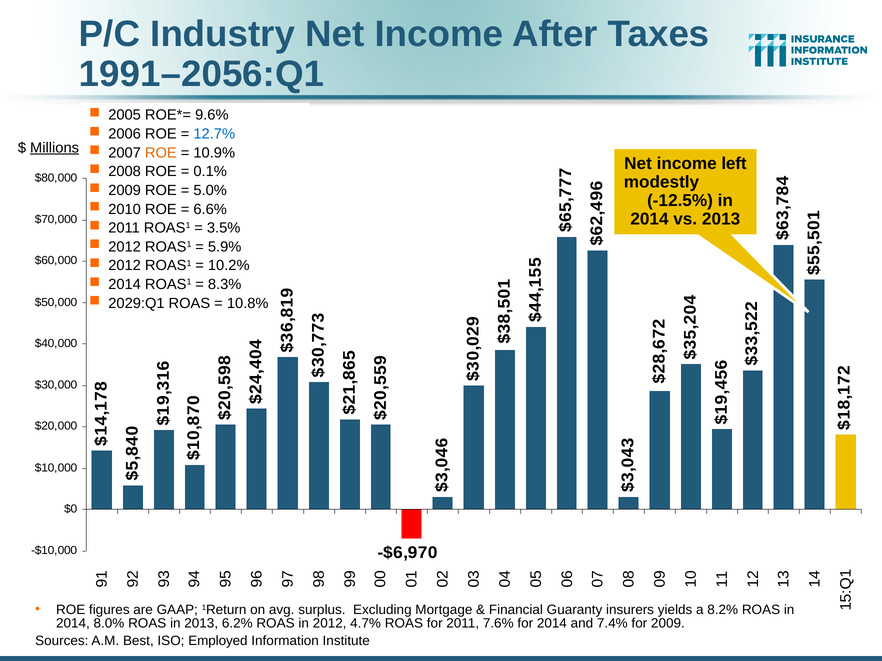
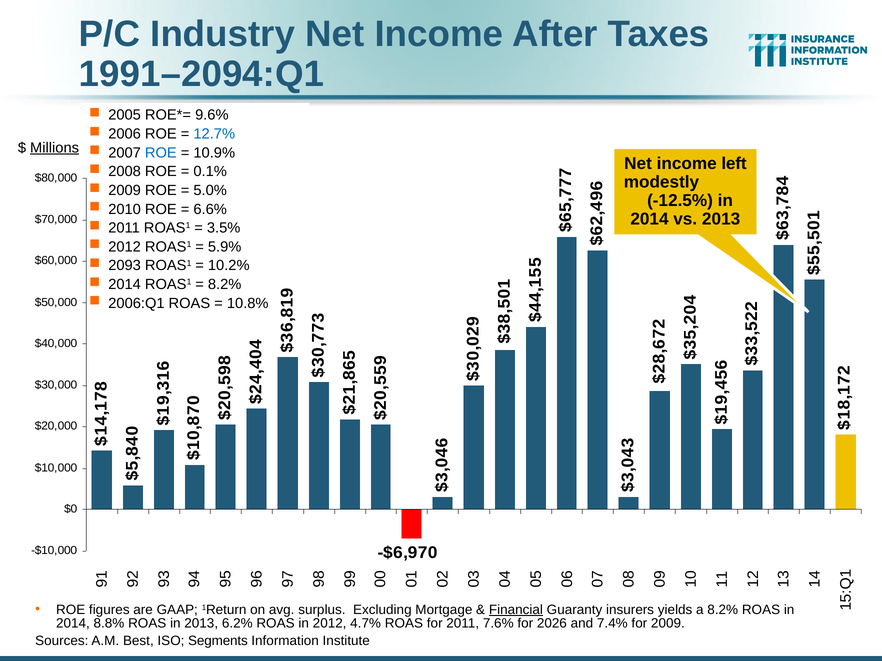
1991–2056:Q1: 1991–2056:Q1 -> 1991–2094:Q1
ROE at (161, 153) colour: orange -> blue
2012 at (125, 266): 2012 -> 2093
8.3% at (225, 285): 8.3% -> 8.2%
2029:Q1: 2029:Q1 -> 2006:Q1
Financial underline: none -> present
8.0%: 8.0% -> 8.8%
for 2014: 2014 -> 2026
Employed: Employed -> Segments
